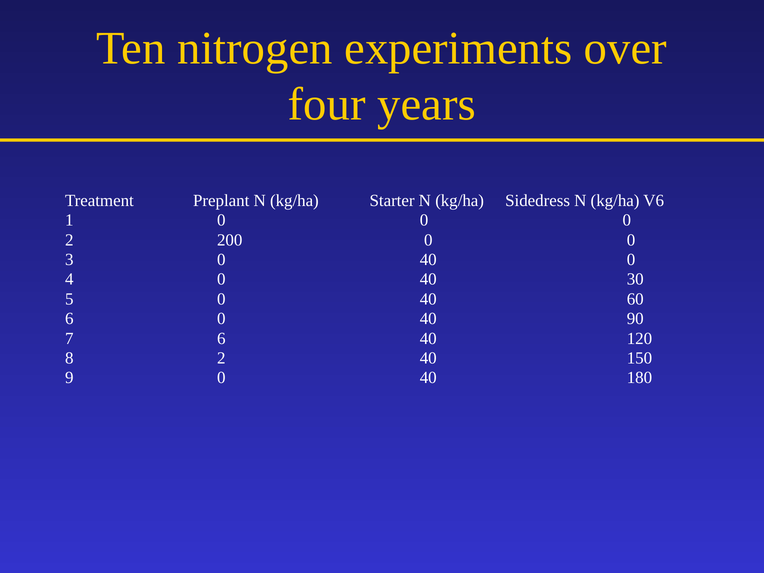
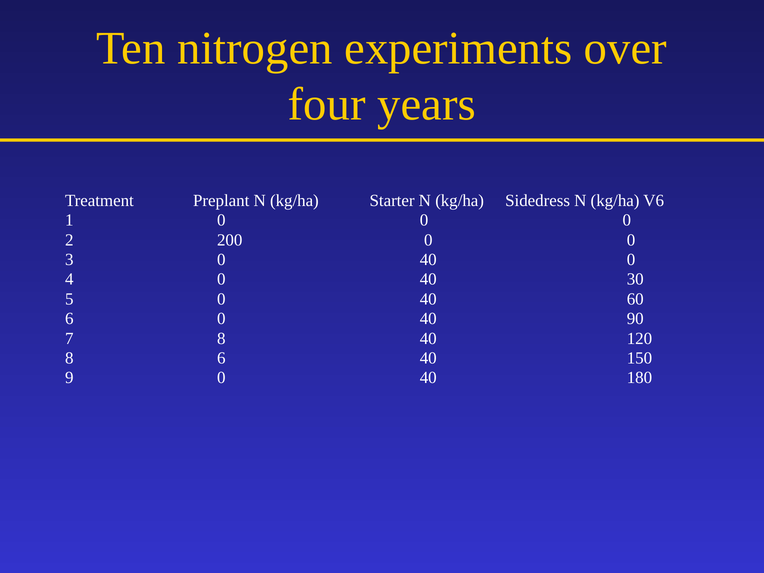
7 6: 6 -> 8
8 2: 2 -> 6
